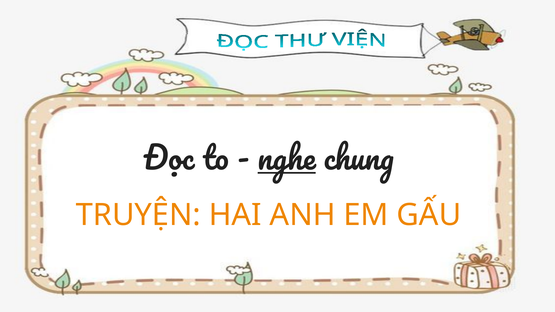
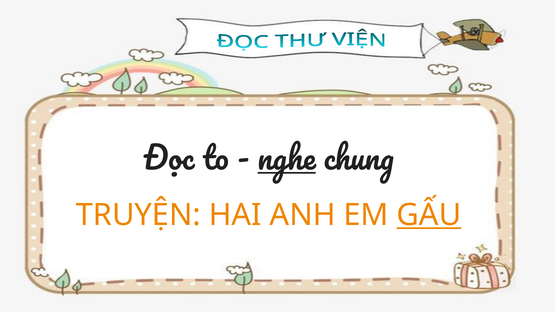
GẤU underline: none -> present
